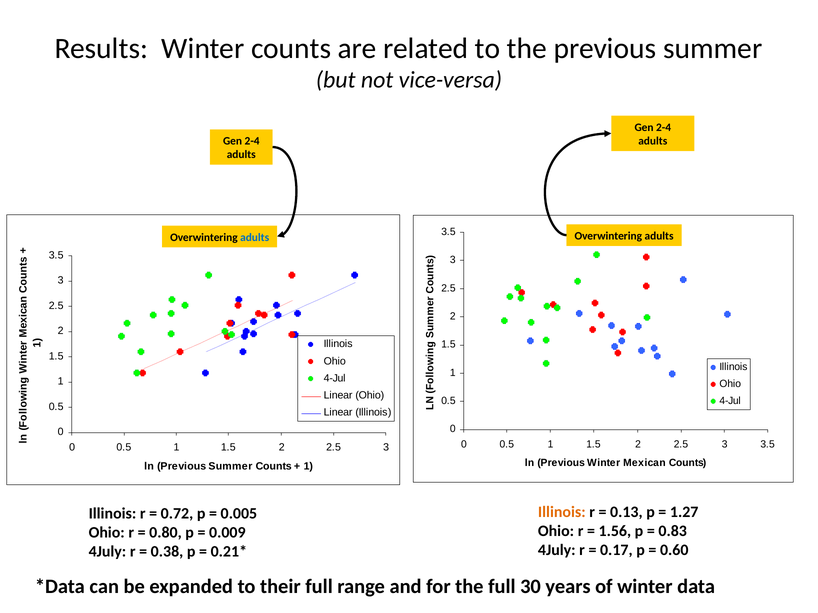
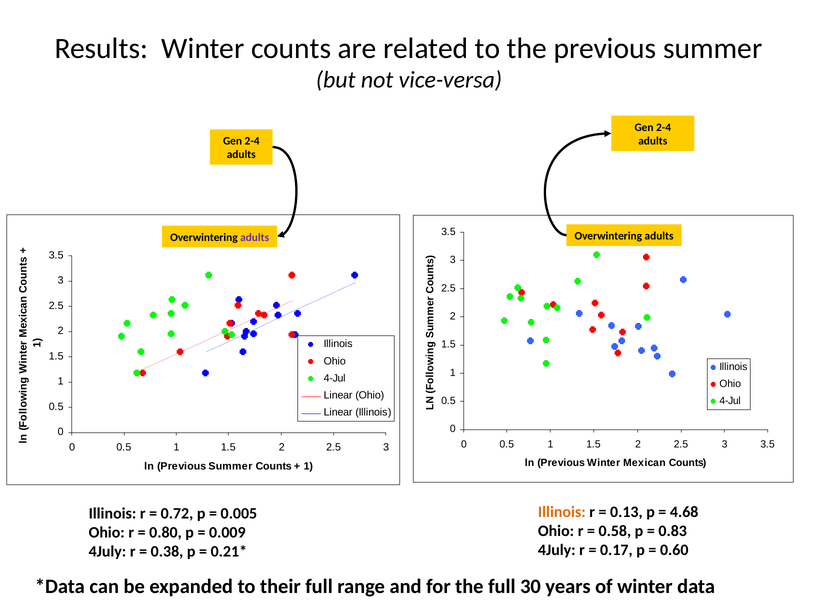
adults at (255, 237) colour: blue -> purple
1.27: 1.27 -> 4.68
1.56: 1.56 -> 0.58
